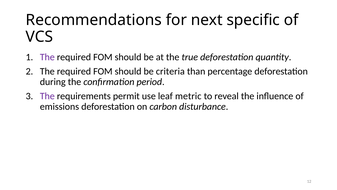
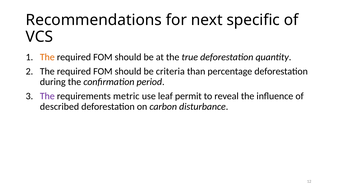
The at (47, 57) colour: purple -> orange
permit: permit -> metric
metric: metric -> permit
emissions: emissions -> described
